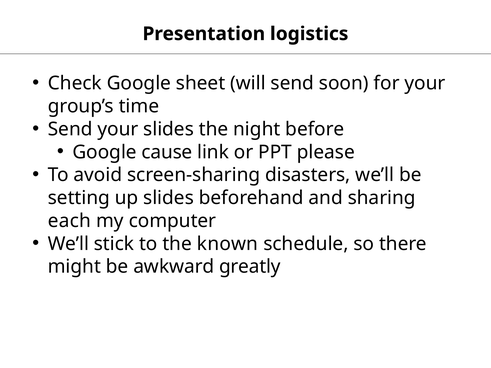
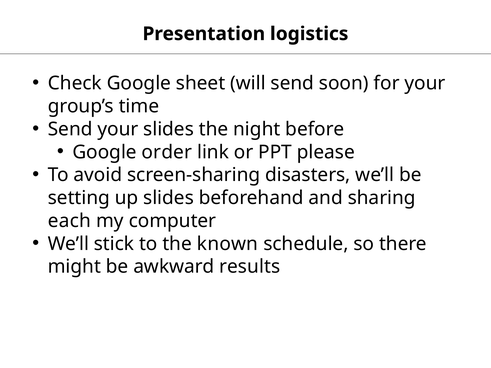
cause: cause -> order
greatly: greatly -> results
